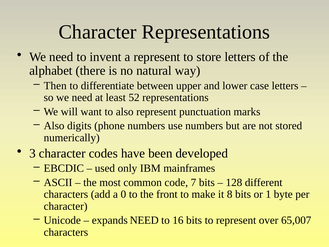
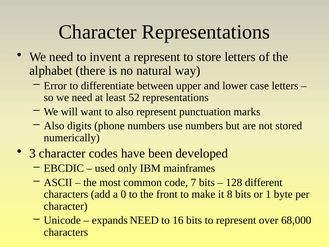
Then: Then -> Error
65,007: 65,007 -> 68,000
